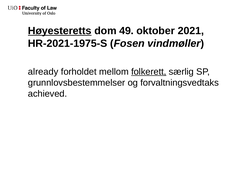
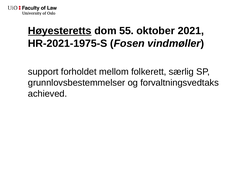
49: 49 -> 55
already: already -> support
folkerett underline: present -> none
